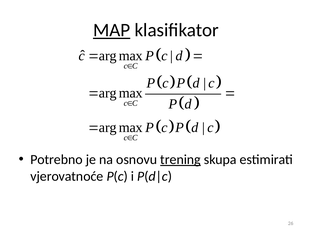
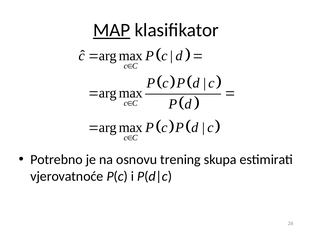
trening underline: present -> none
